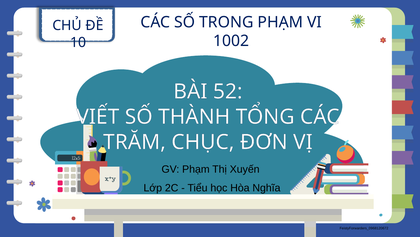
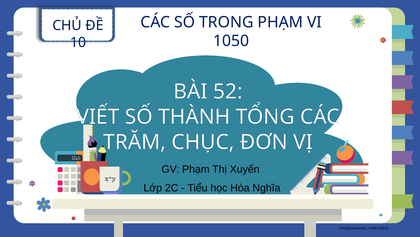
1002: 1002 -> 1050
